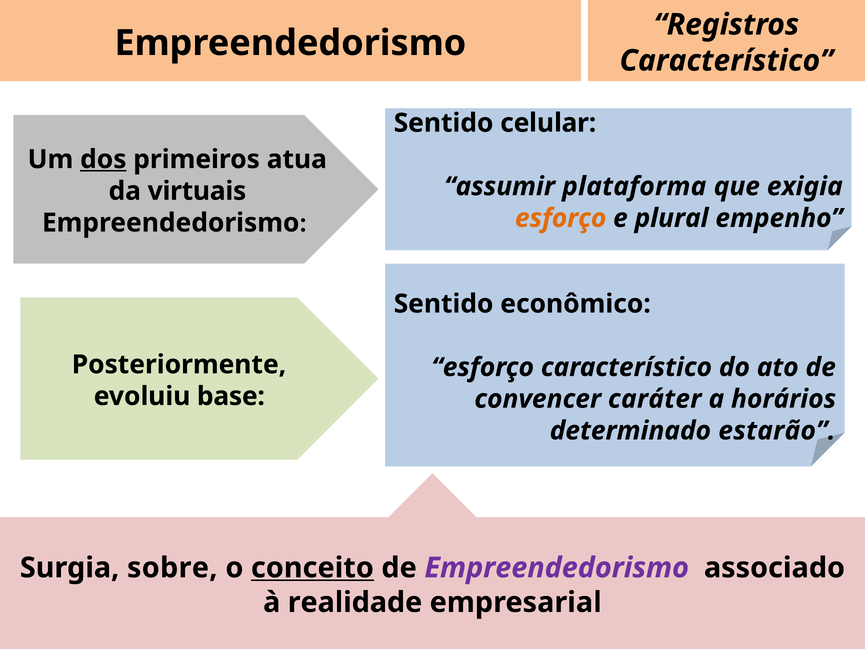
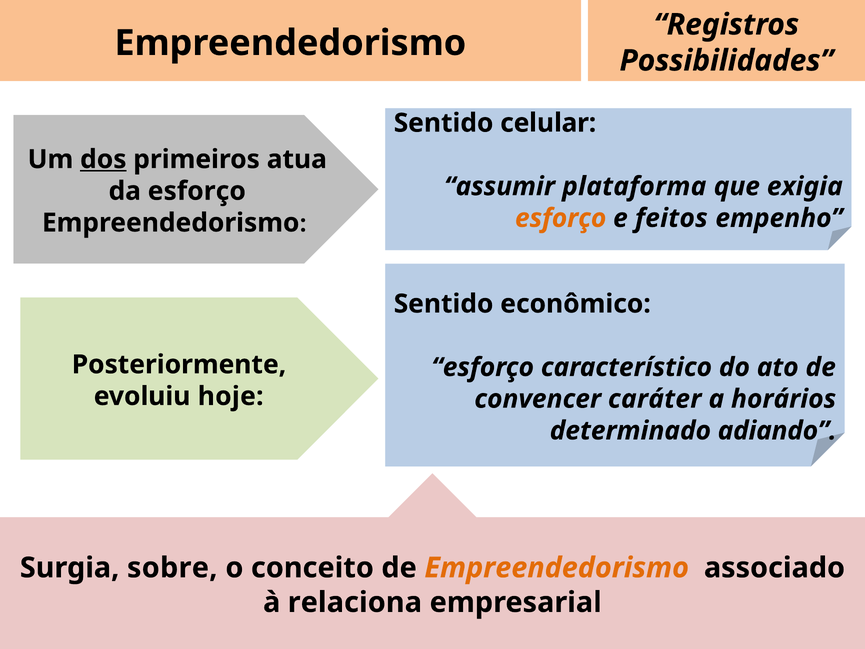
Característico at (726, 61): Característico -> Possibilidades
da virtuais: virtuais -> esforço
plural: plural -> feitos
base: base -> hoje
estarão: estarão -> adiando
conceito underline: present -> none
Empreendedorismo at (557, 568) colour: purple -> orange
realidade: realidade -> relaciona
